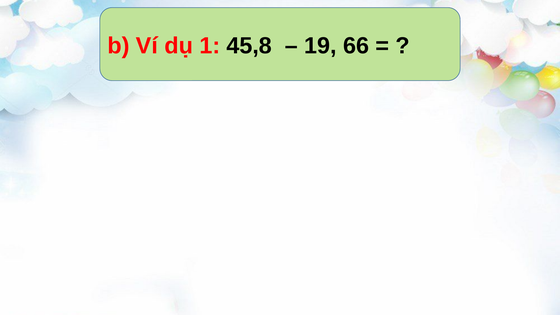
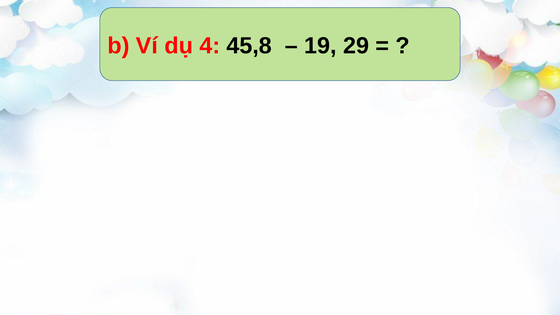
1: 1 -> 4
66: 66 -> 29
